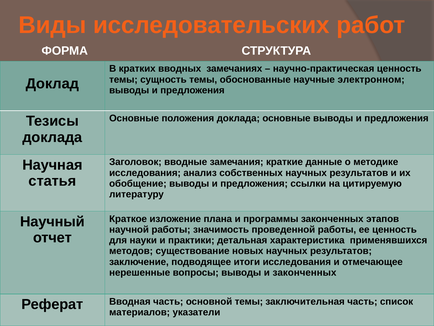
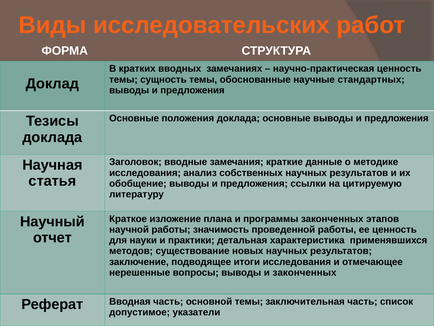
электронном: электронном -> стандартных
материалов: материалов -> допустимое
